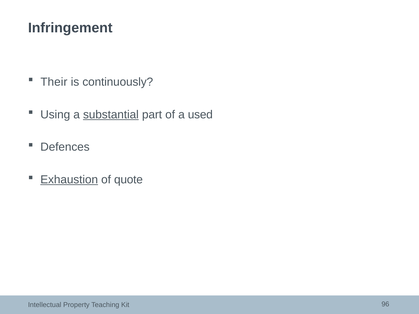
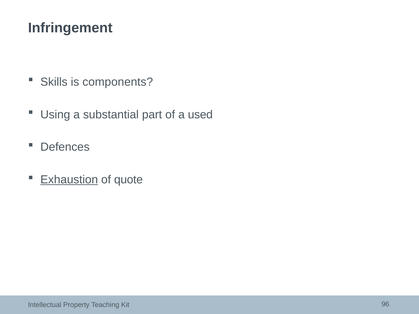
Their: Their -> Skills
continuously: continuously -> components
substantial underline: present -> none
